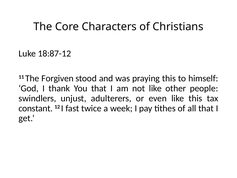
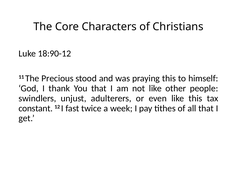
18:87-12: 18:87-12 -> 18:90-12
Forgiven: Forgiven -> Precious
